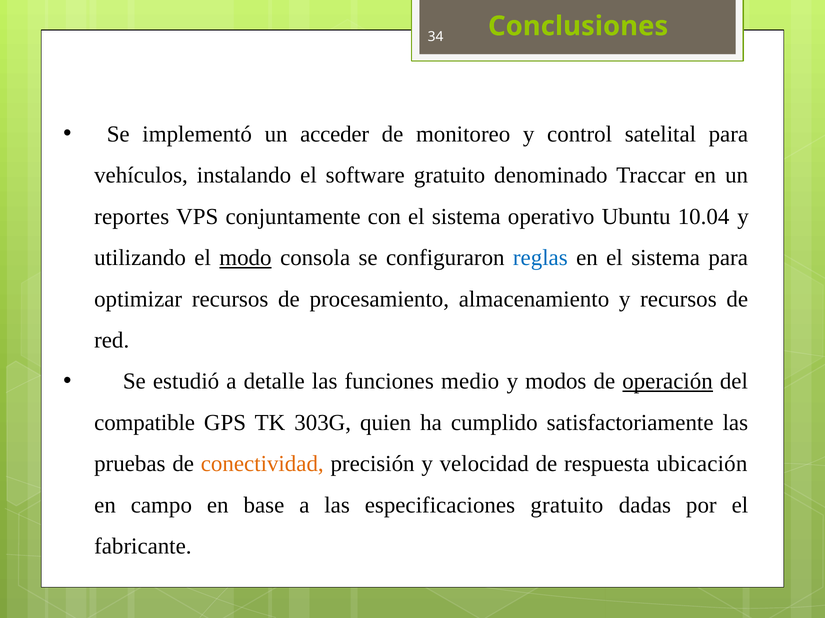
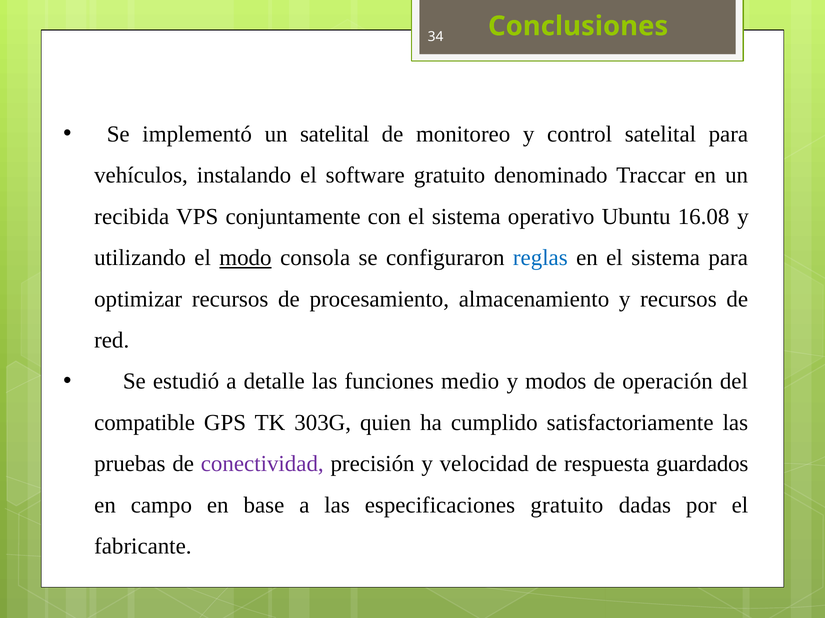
un acceder: acceder -> satelital
reportes: reportes -> recibida
10.04: 10.04 -> 16.08
operación underline: present -> none
conectividad colour: orange -> purple
ubicación: ubicación -> guardados
